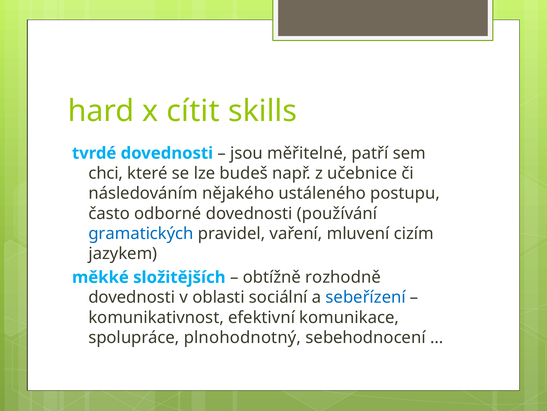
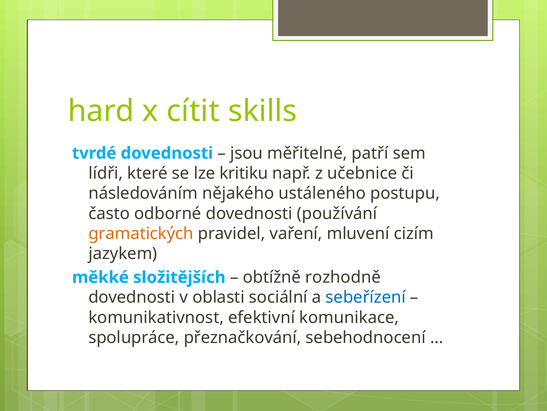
chci: chci -> lídři
budeš: budeš -> kritiku
gramatických colour: blue -> orange
plnohodnotný: plnohodnotný -> přeznačkování
